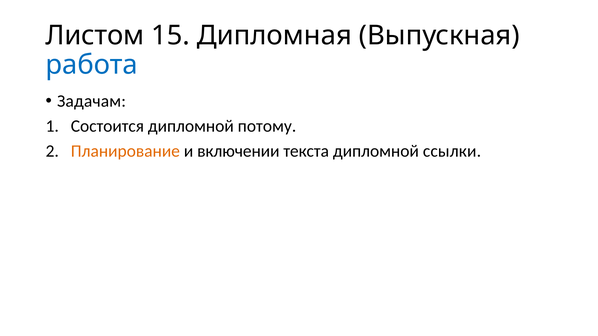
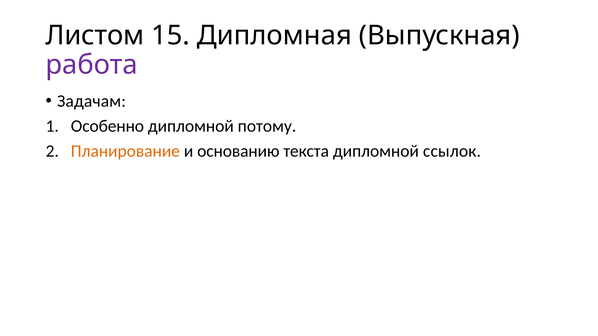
работа colour: blue -> purple
Состоится: Состоится -> Особенно
включении: включении -> основанию
ссылки: ссылки -> ссылок
